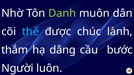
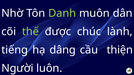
thế colour: light blue -> light green
thắm: thắm -> tiếng
bước: bước -> thiện
